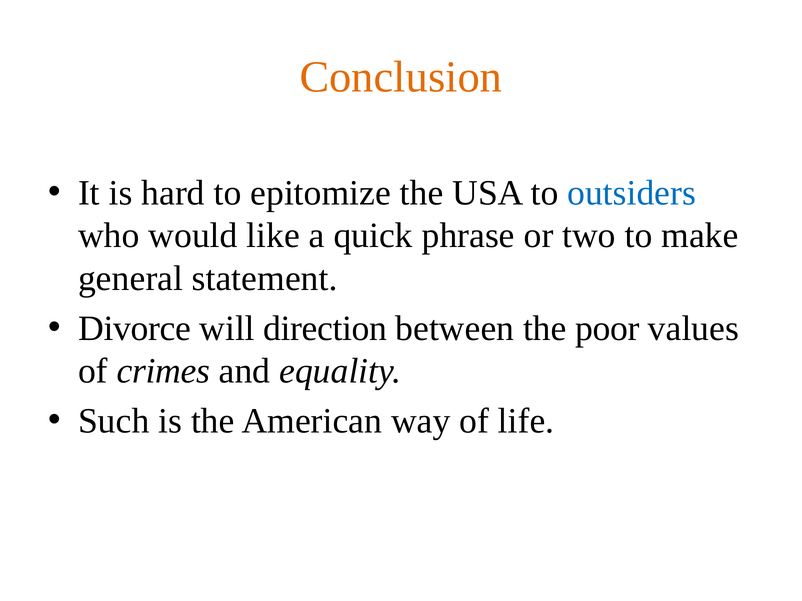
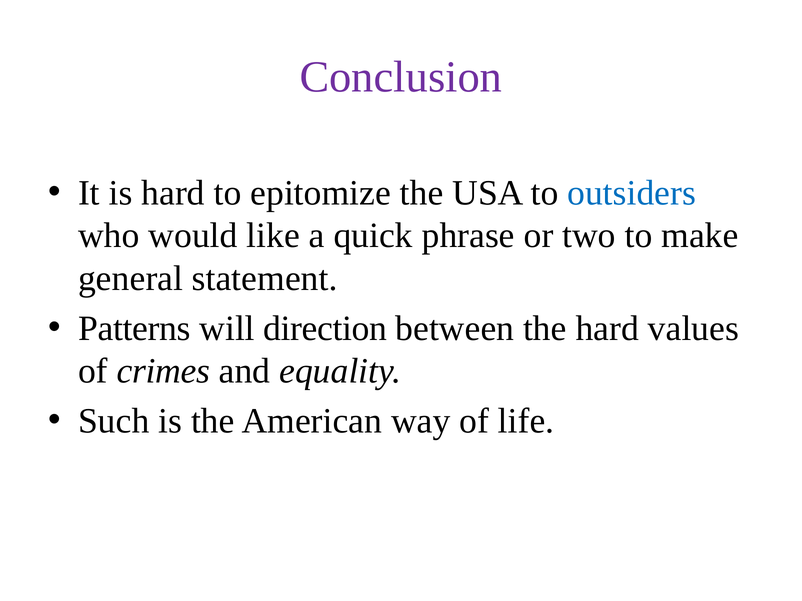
Conclusion colour: orange -> purple
Divorce: Divorce -> Patterns
the poor: poor -> hard
